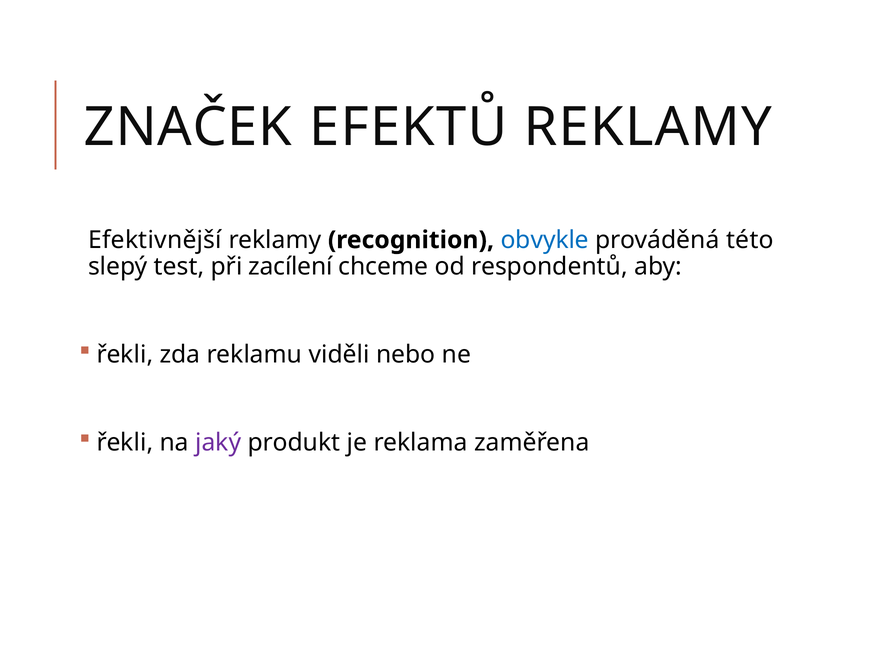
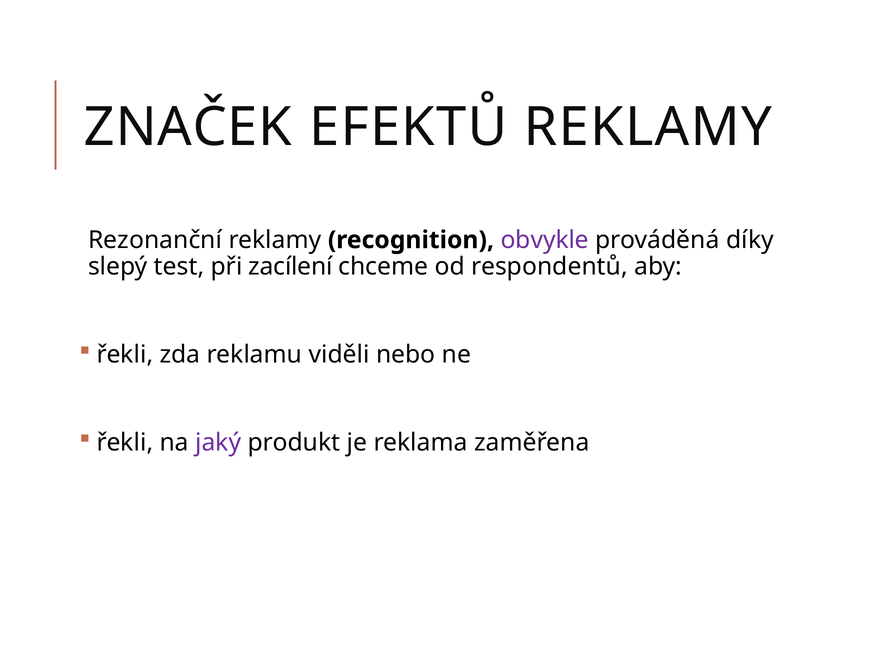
Efektivnější: Efektivnější -> Rezonanční
obvykle colour: blue -> purple
této: této -> díky
